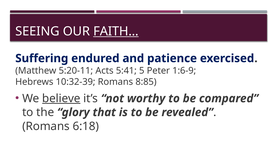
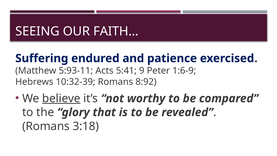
FAITH… underline: present -> none
5:20-11: 5:20-11 -> 5:93-11
5: 5 -> 9
8:85: 8:85 -> 8:92
6:18: 6:18 -> 3:18
